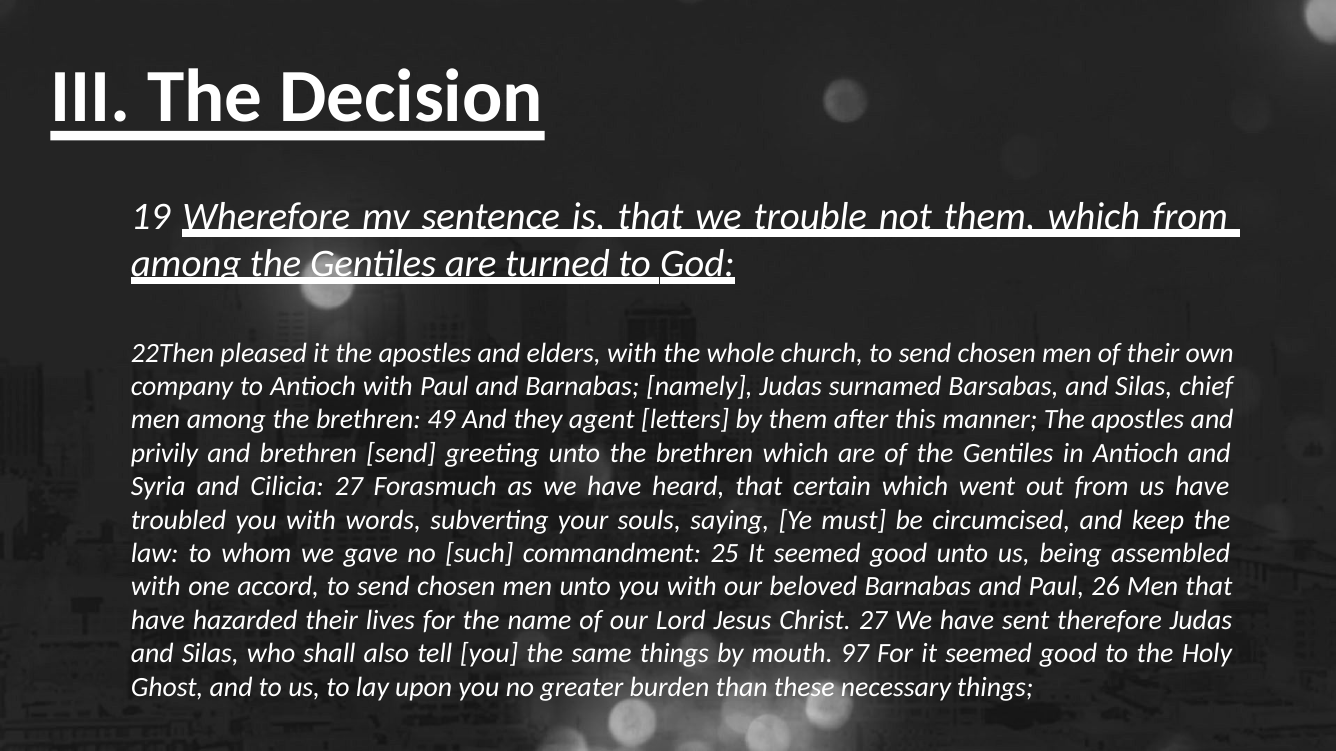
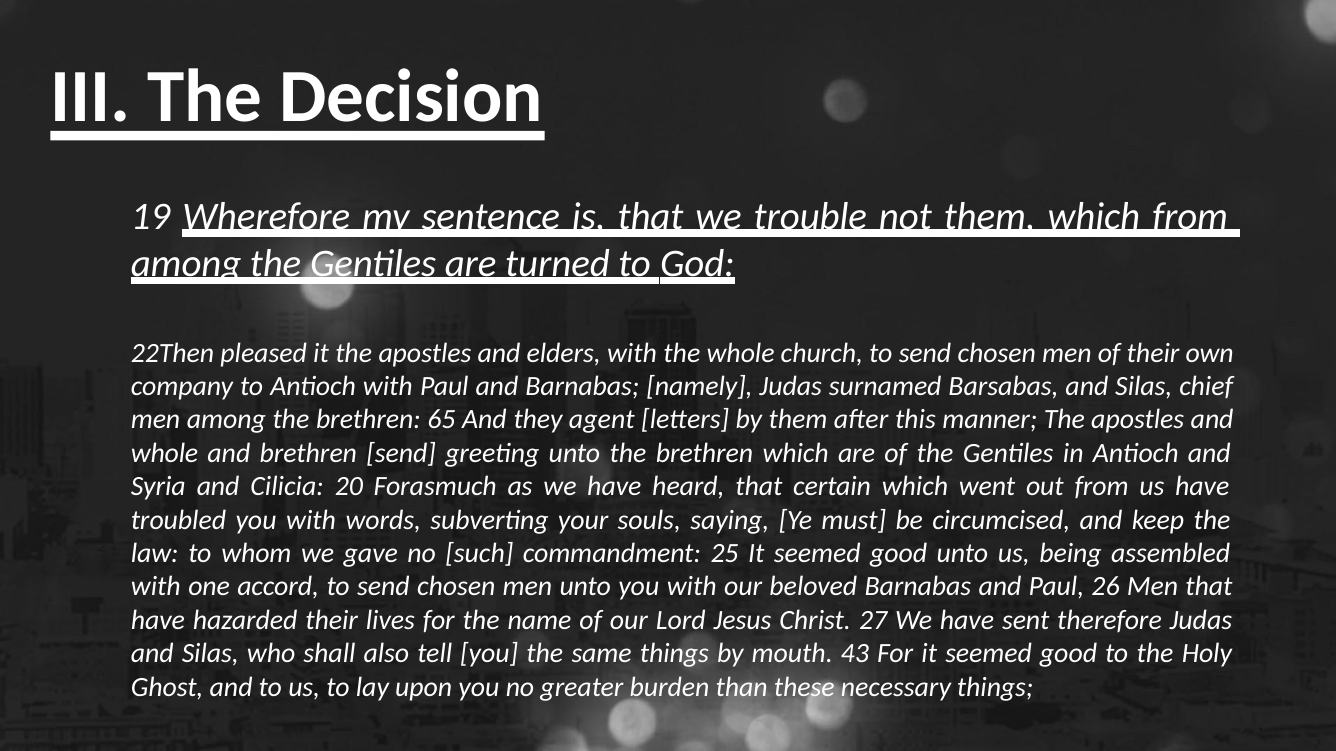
49: 49 -> 65
privily at (165, 453): privily -> whole
Cilicia 27: 27 -> 20
97: 97 -> 43
